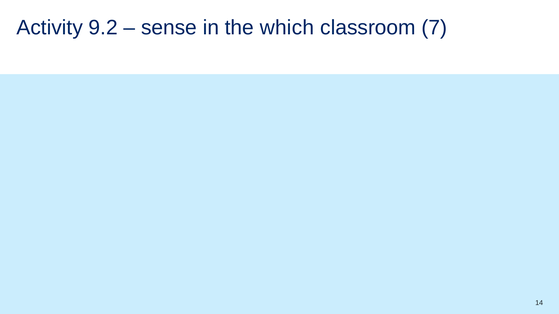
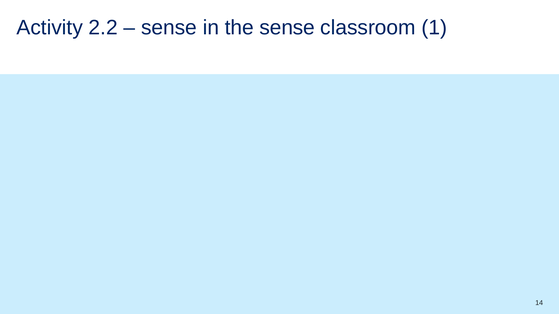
9.2: 9.2 -> 2.2
the which: which -> sense
7: 7 -> 1
